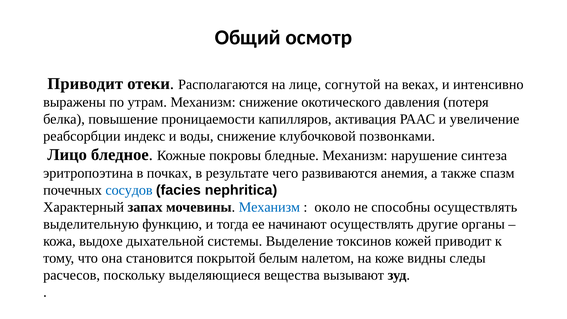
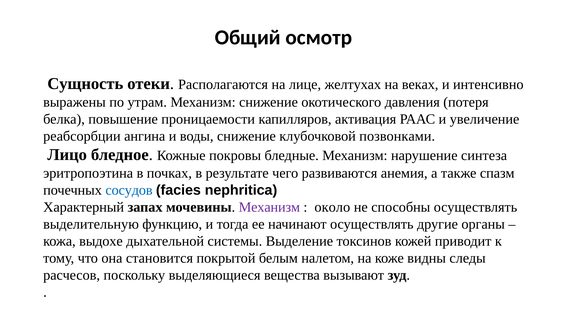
Приводит at (85, 84): Приводит -> Сущность
согнутой: согнутой -> желтухах
индекс: индекс -> ангина
Механизм at (269, 207) colour: blue -> purple
